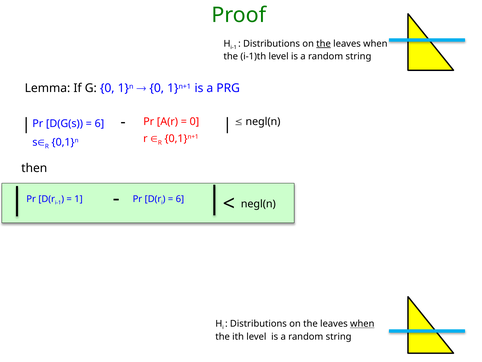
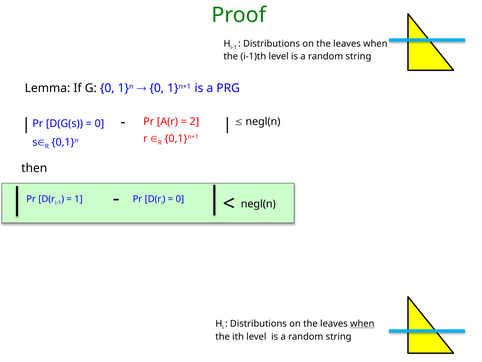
the at (324, 44) underline: present -> none
6 at (99, 124): 6 -> 0
0 at (194, 121): 0 -> 2
6 at (180, 199): 6 -> 0
